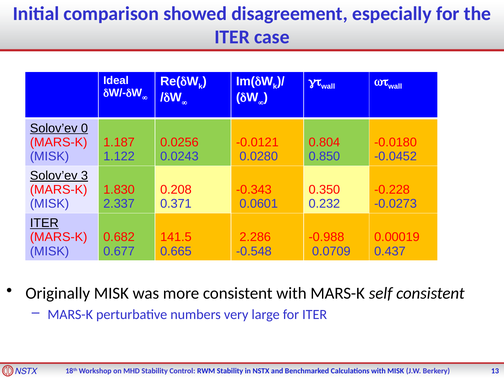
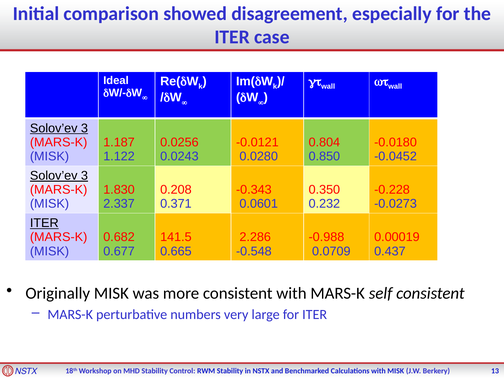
0 at (84, 128): 0 -> 3
